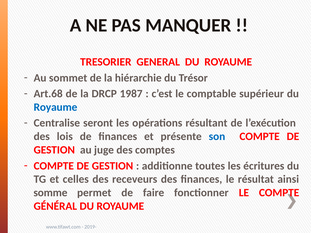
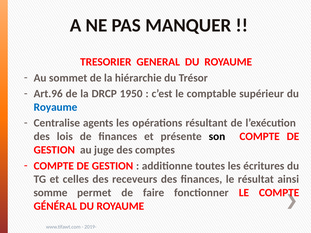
Art.68: Art.68 -> Art.96
1987: 1987 -> 1950
seront: seront -> agents
son colour: blue -> black
